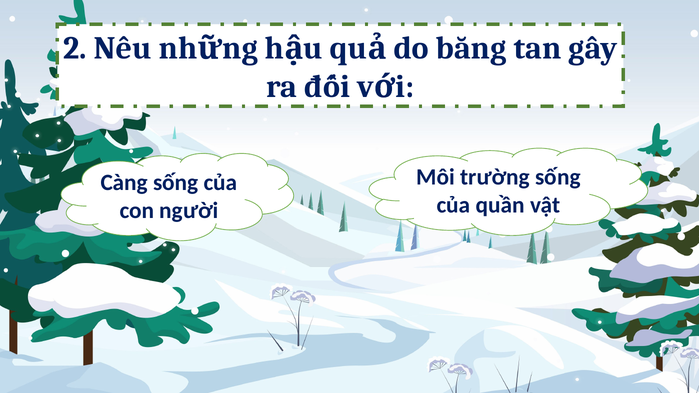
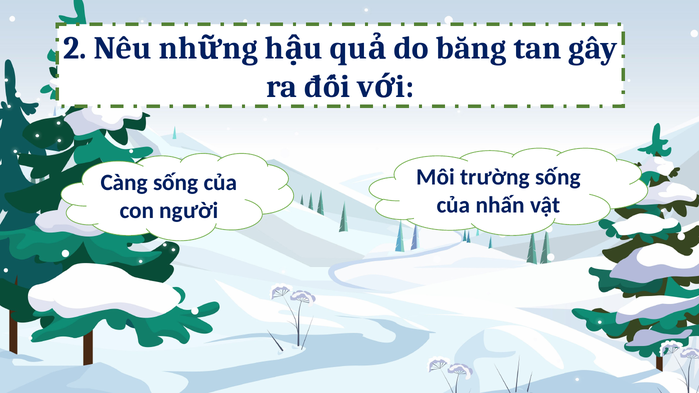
quần: quần -> nhấn
